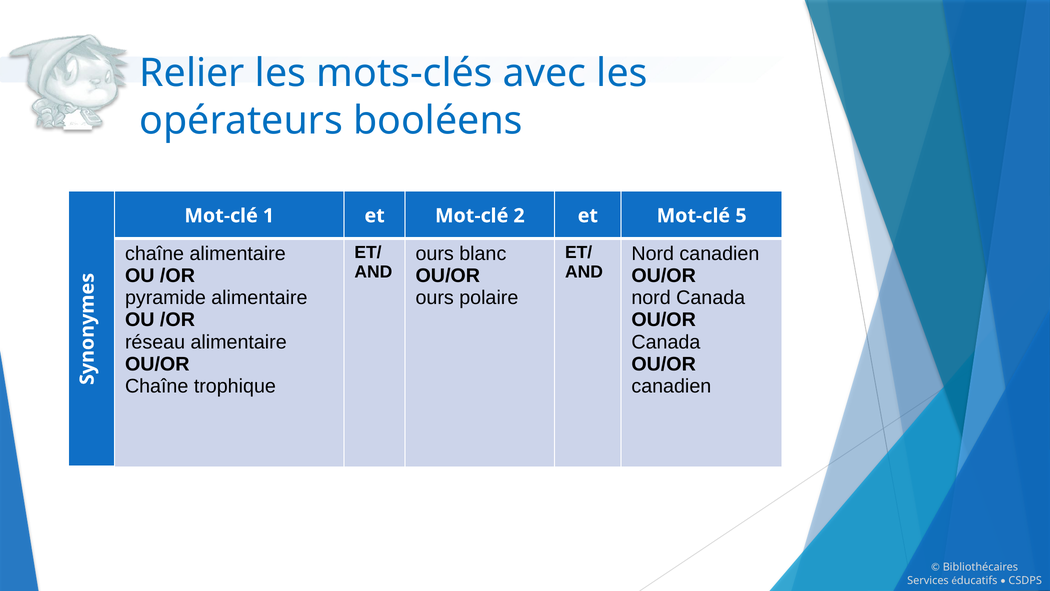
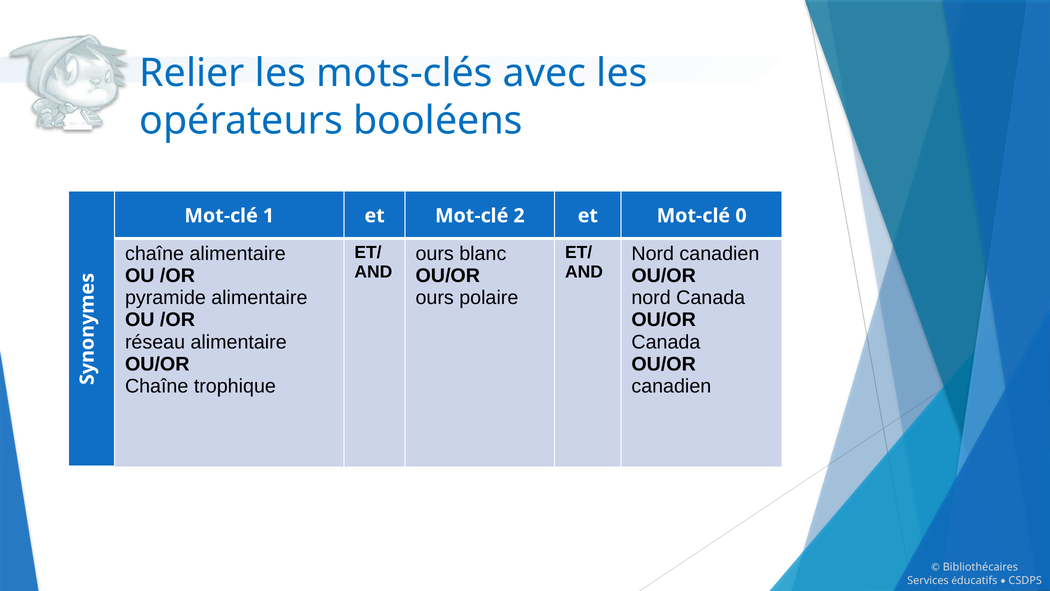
5: 5 -> 0
